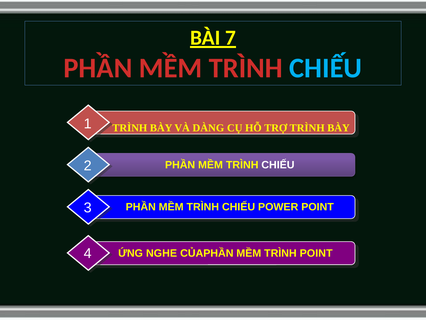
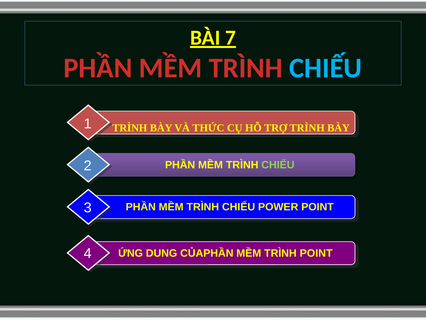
DÀNG: DÀNG -> THỨC
CHIẾU at (278, 165) colour: white -> light green
NGHE: NGHE -> DUNG
